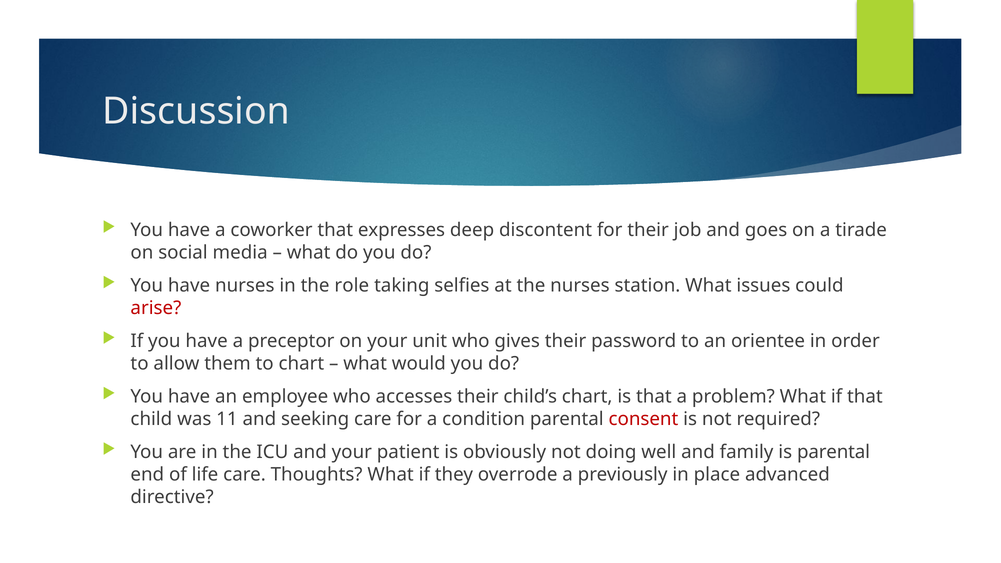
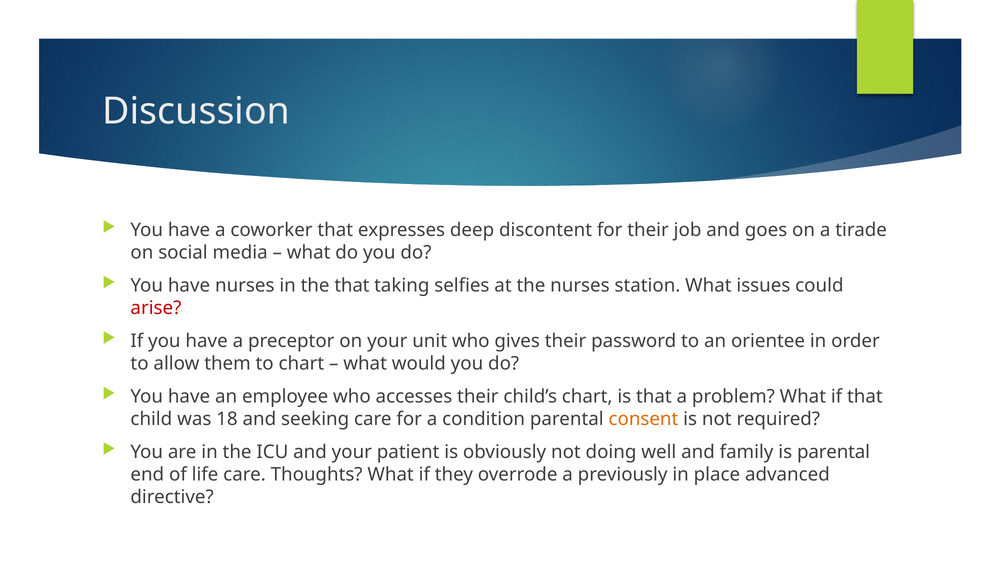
the role: role -> that
11: 11 -> 18
consent colour: red -> orange
